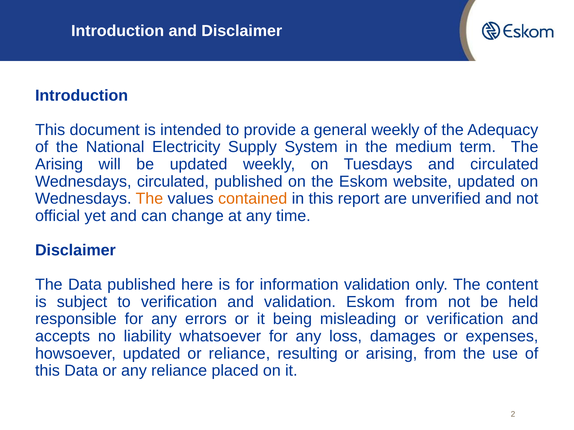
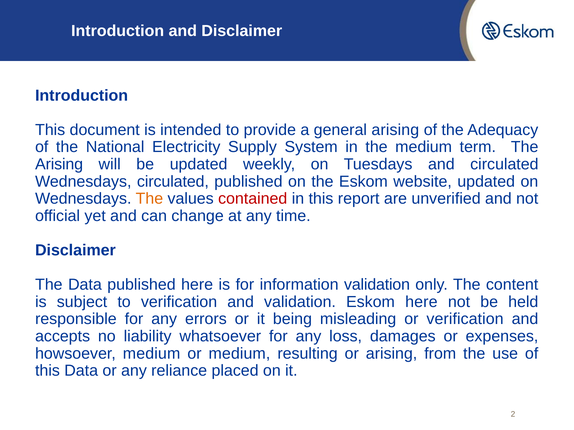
general weekly: weekly -> arising
contained colour: orange -> red
Eskom from: from -> here
howsoever updated: updated -> medium
or reliance: reliance -> medium
